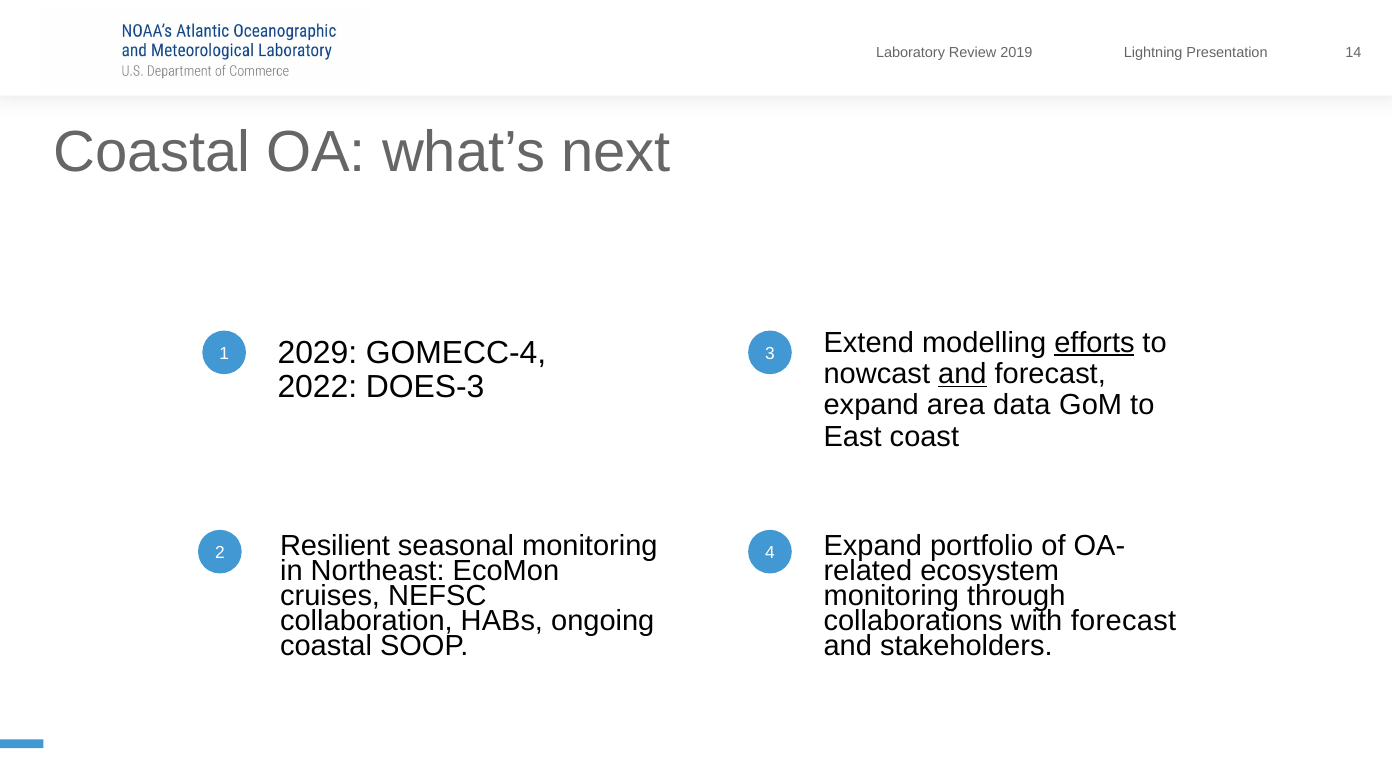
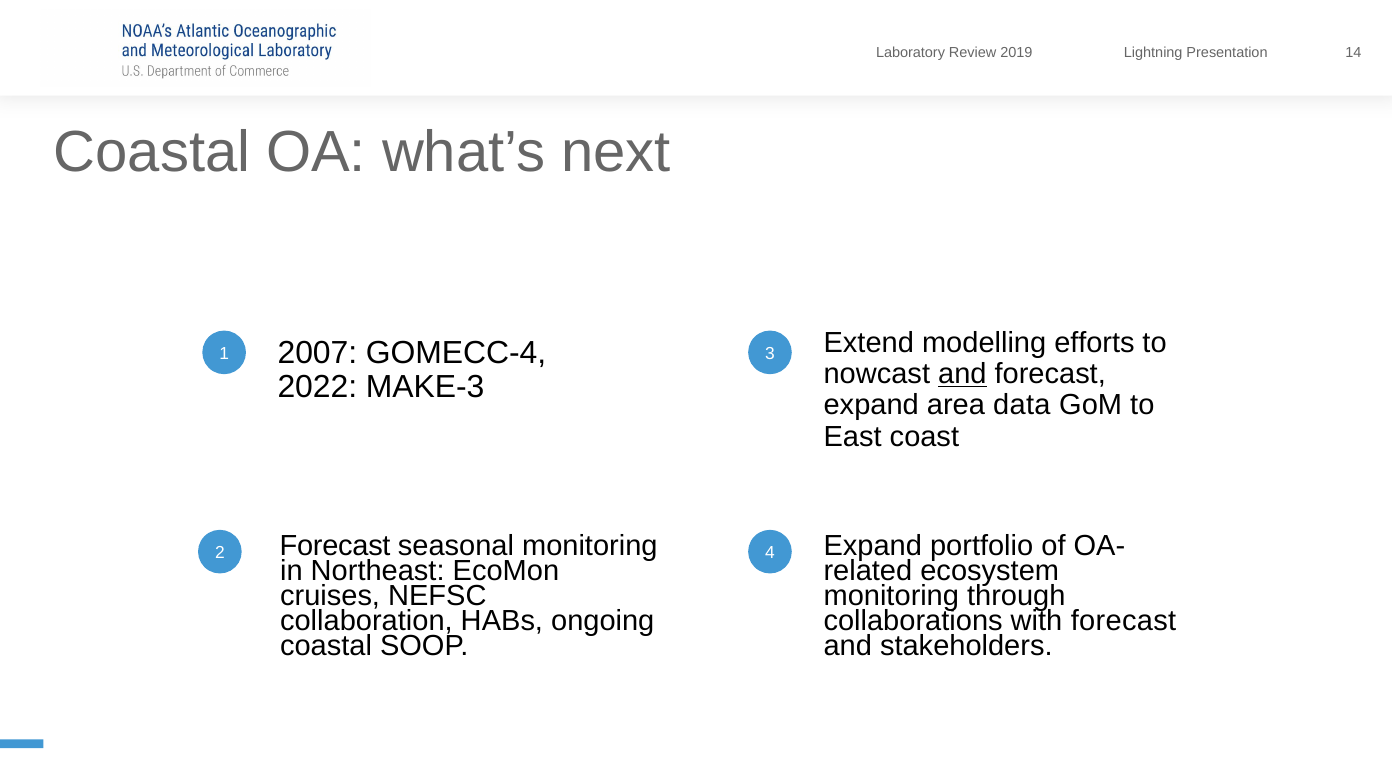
efforts underline: present -> none
2029: 2029 -> 2007
DOES-3: DOES-3 -> MAKE-3
Resilient at (335, 546): Resilient -> Forecast
